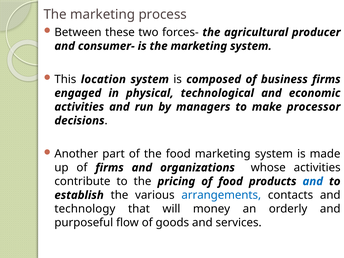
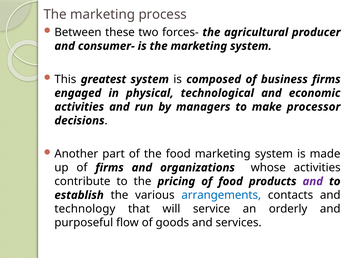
location: location -> greatest
and at (313, 181) colour: blue -> purple
money: money -> service
